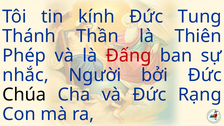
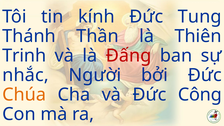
Phép: Phép -> Trinh
Chúa colour: black -> orange
Rạng: Rạng -> Công
